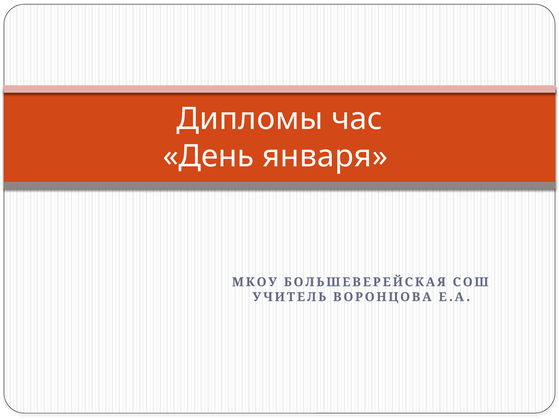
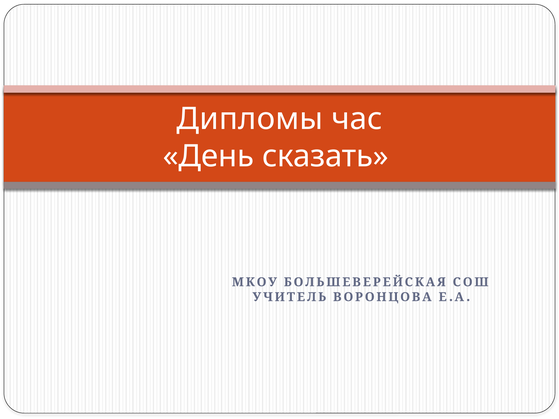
января: января -> сказать
